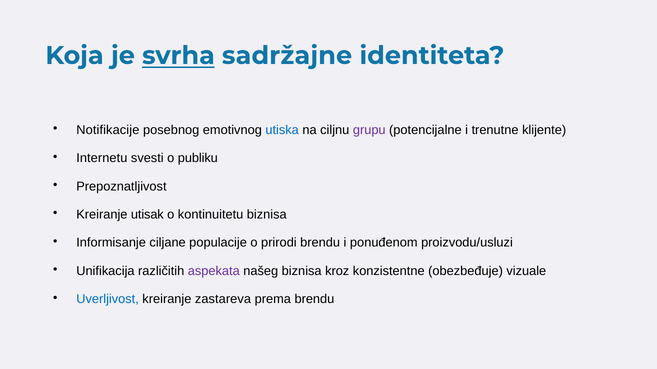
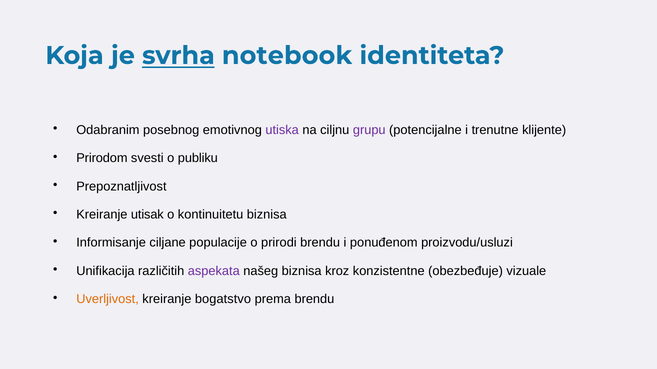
sadržajne: sadržajne -> notebook
Notifikacije: Notifikacije -> Odabranim
utiska colour: blue -> purple
Internetu: Internetu -> Prirodom
Uverljivost colour: blue -> orange
zastareva: zastareva -> bogatstvo
